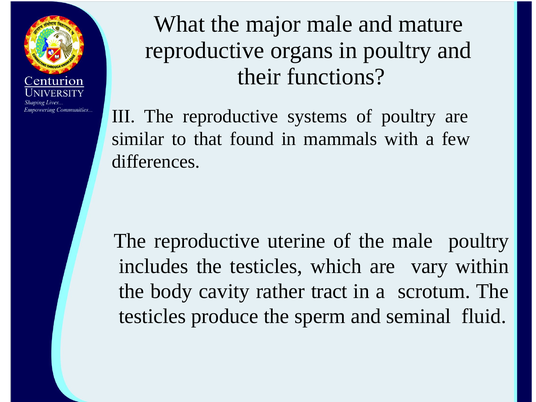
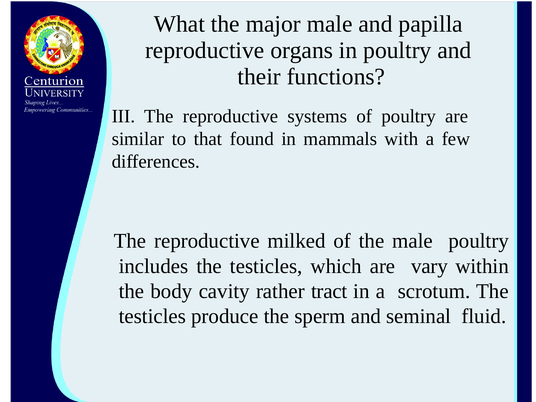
mature: mature -> papilla
uterine: uterine -> milked
